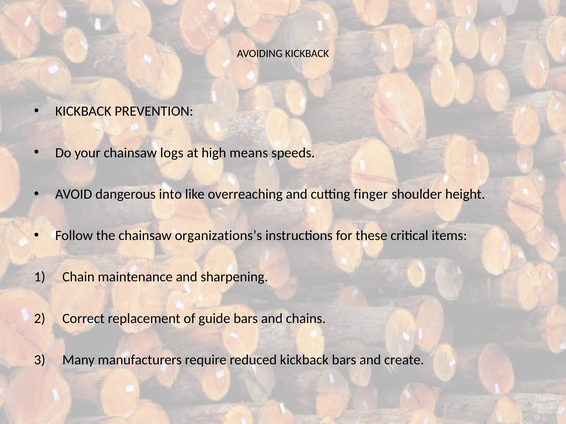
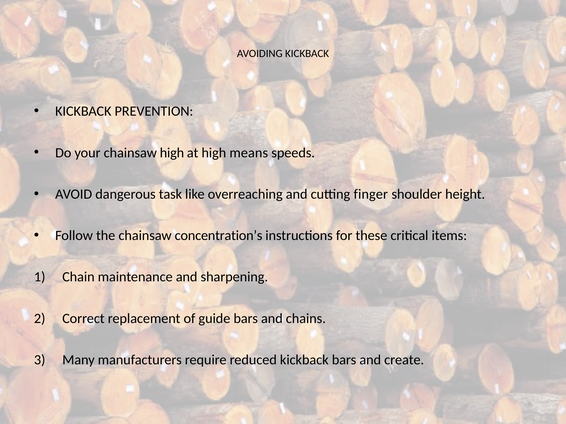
chainsaw logs: logs -> high
into: into -> task
organizations’s: organizations’s -> concentration’s
